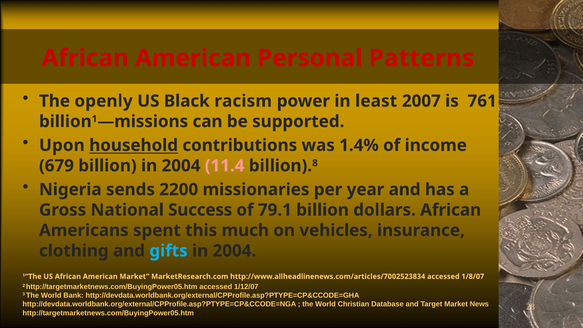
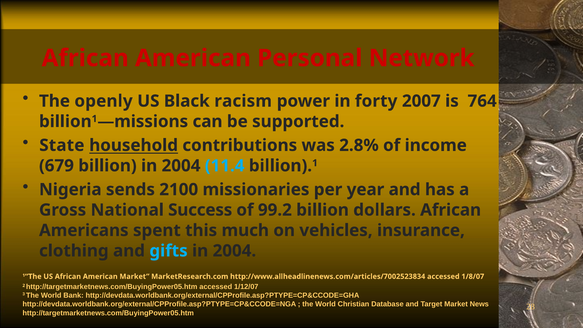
Patterns: Patterns -> Network
least: least -> forty
761: 761 -> 764
Upon: Upon -> State
1.4%: 1.4% -> 2.8%
11.4 colour: pink -> light blue
8 at (315, 163): 8 -> 1
2200: 2200 -> 2100
79.1: 79.1 -> 99.2
